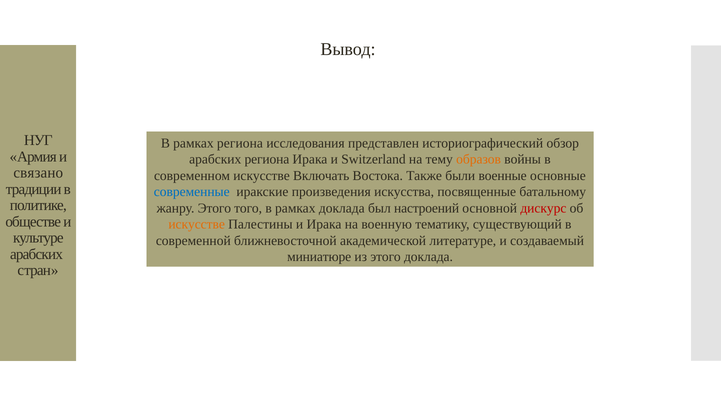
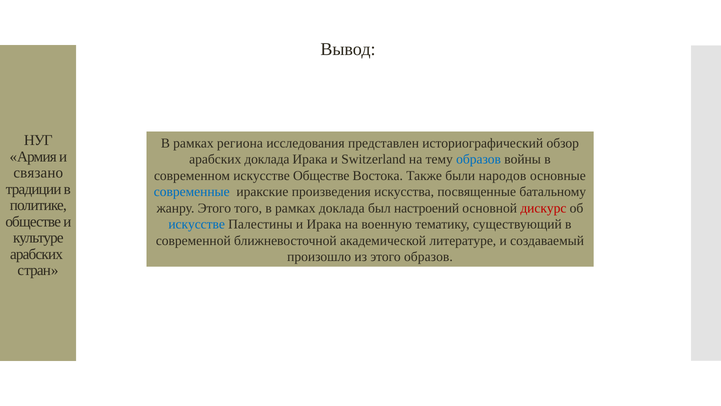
арабских региона: региона -> доклада
образов at (479, 159) colour: orange -> blue
искусстве Включать: Включать -> Обществе
военные: военные -> народов
искусстве at (197, 224) colour: orange -> blue
миниатюре: миниатюре -> произошло
этого доклада: доклада -> образов
